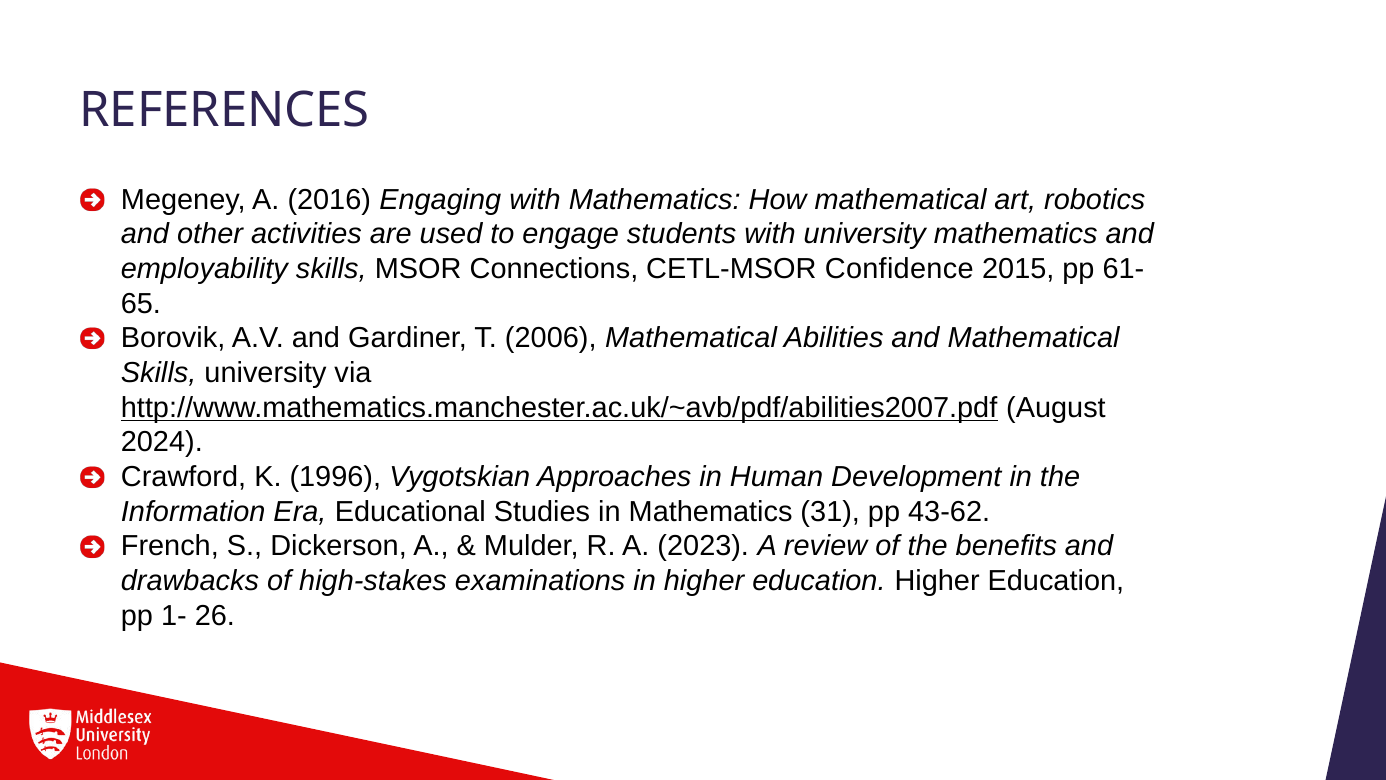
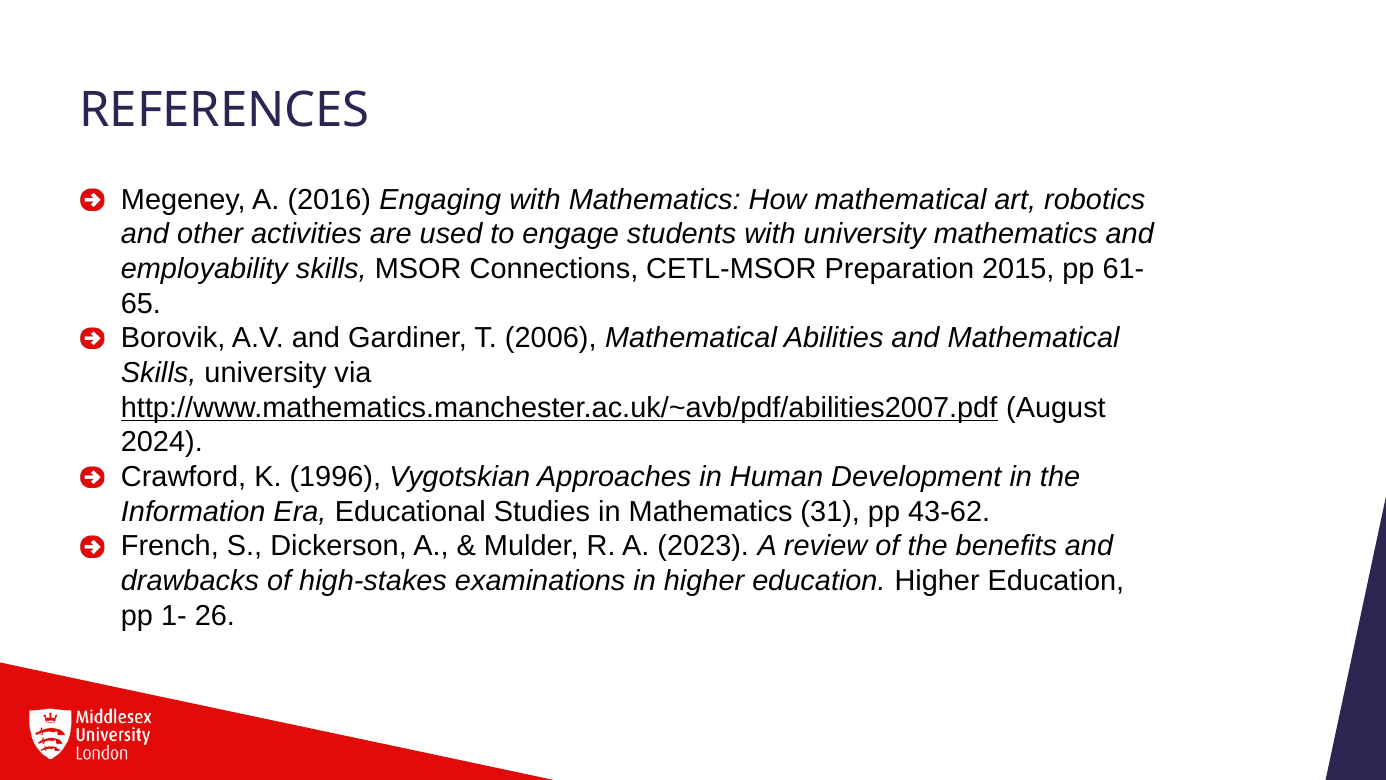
Confidence: Confidence -> Preparation
